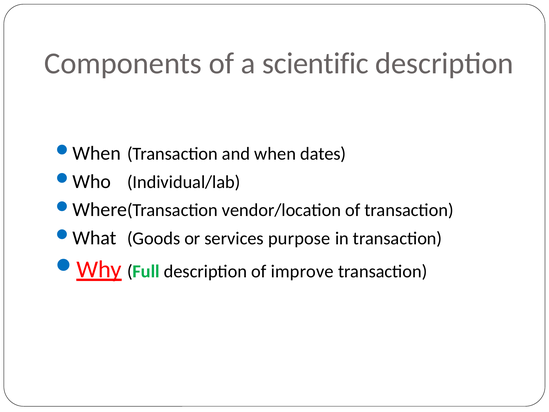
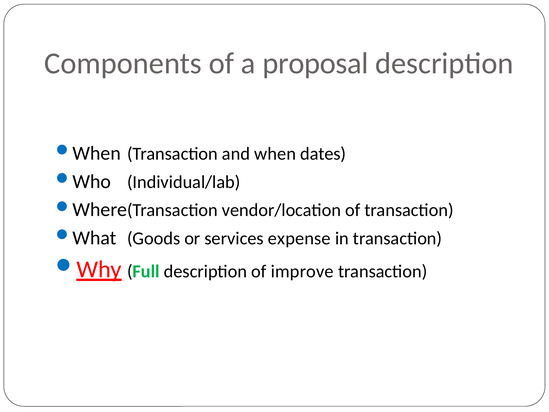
scientific: scientific -> proposal
purpose: purpose -> expense
